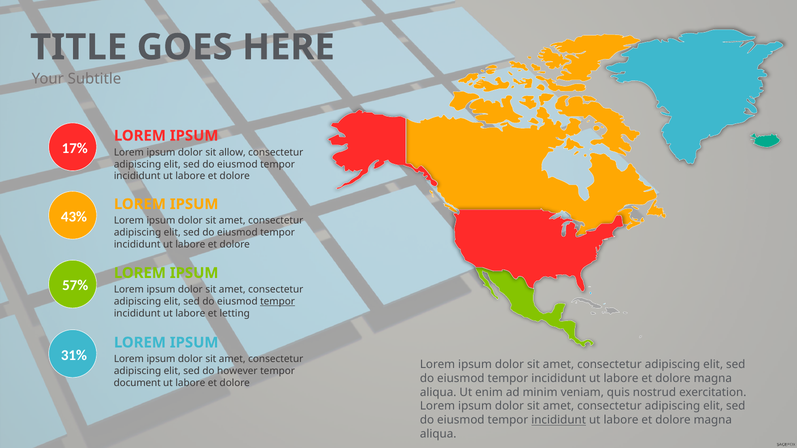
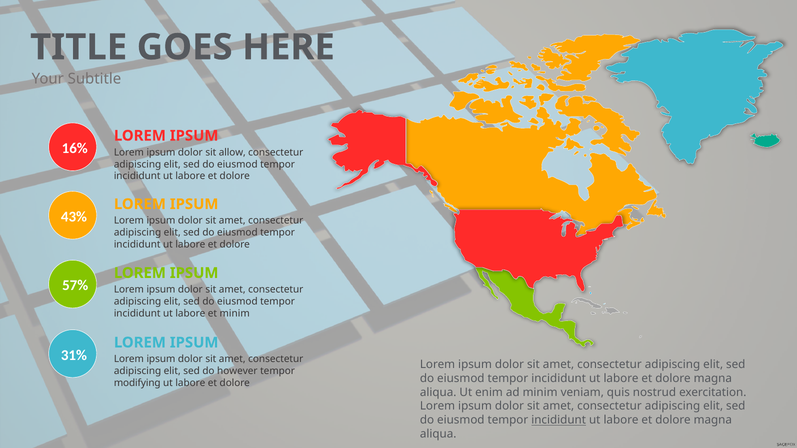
17%: 17% -> 16%
tempor at (278, 302) underline: present -> none
et letting: letting -> minim
document: document -> modifying
